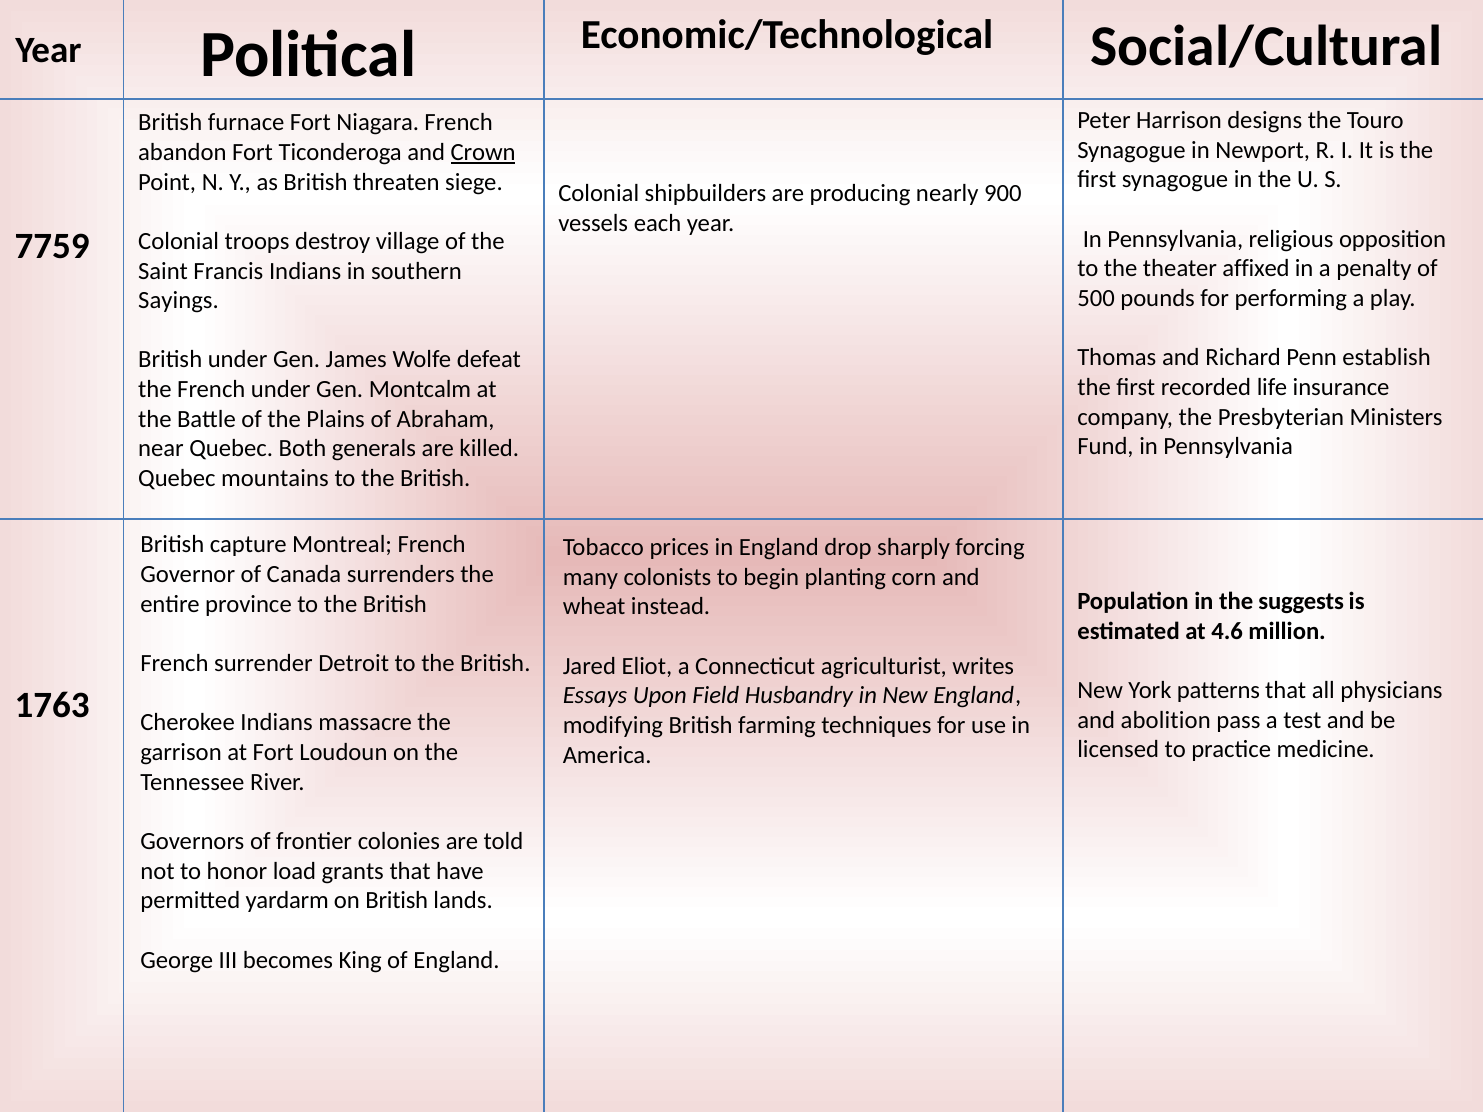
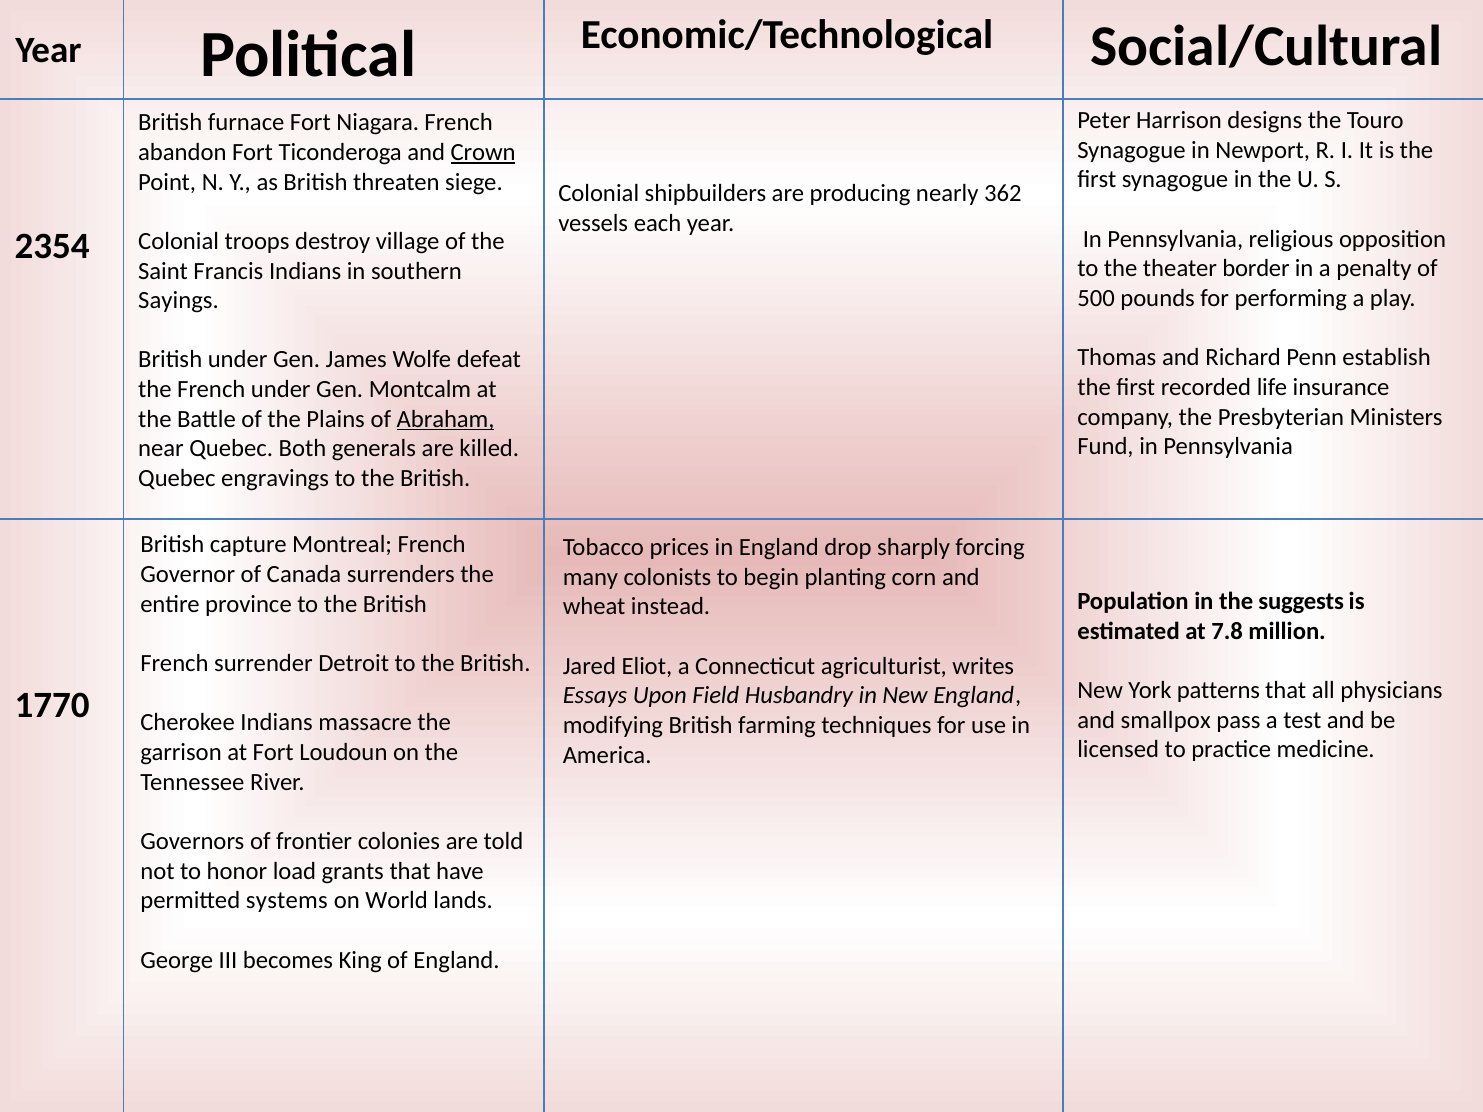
900: 900 -> 362
7759: 7759 -> 2354
affixed: affixed -> border
Abraham underline: none -> present
mountains: mountains -> engravings
4.6: 4.6 -> 7.8
1763: 1763 -> 1770
abolition: abolition -> smallpox
yardarm: yardarm -> systems
on British: British -> World
